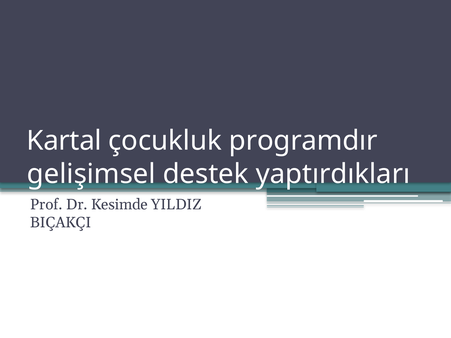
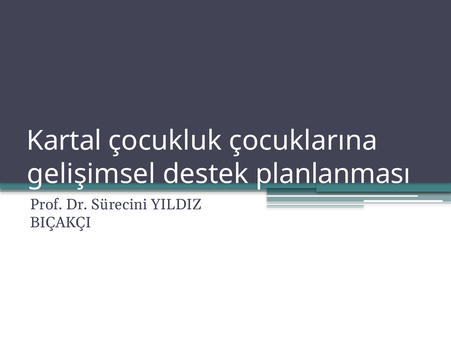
programdır: programdır -> çocuklarına
yaptırdıkları: yaptırdıkları -> planlanması
Kesimde: Kesimde -> Sürecini
